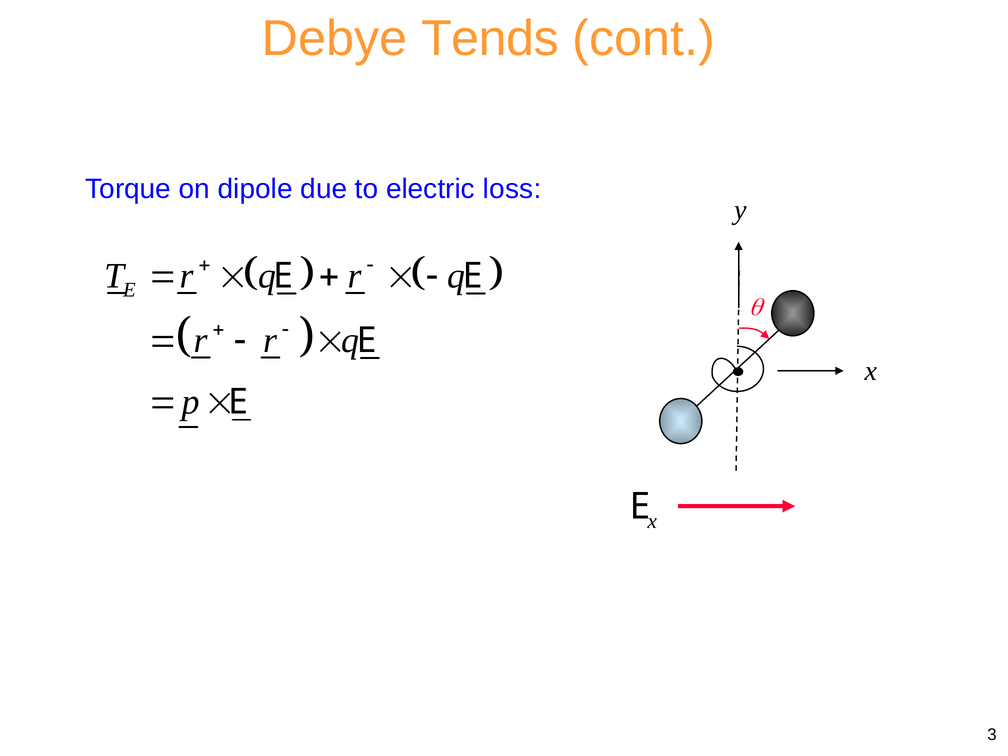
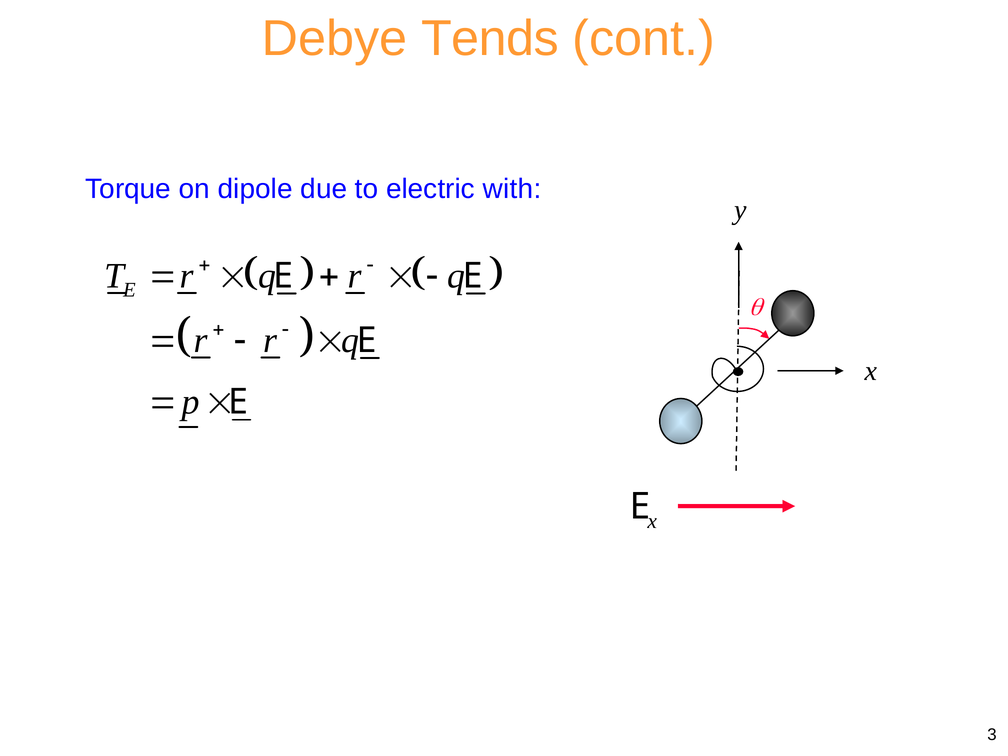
loss: loss -> with
